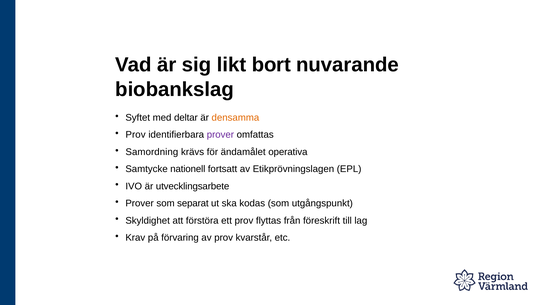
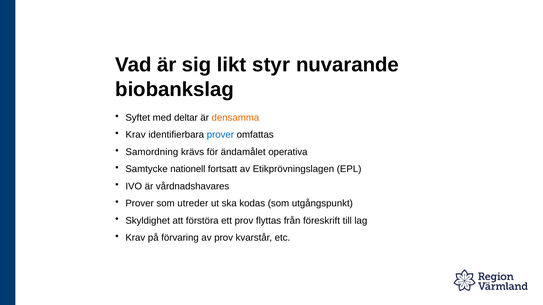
bort: bort -> styr
Prov at (136, 135): Prov -> Krav
prover at (220, 135) colour: purple -> blue
utvecklingsarbete: utvecklingsarbete -> vårdnadshavares
separat: separat -> utreder
